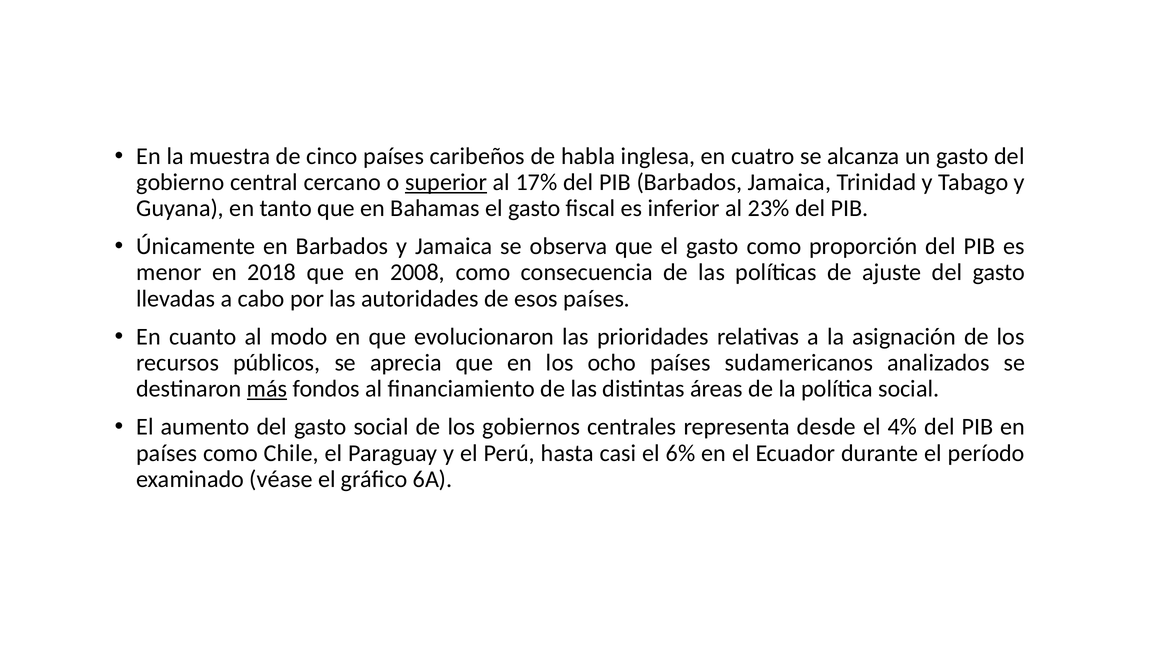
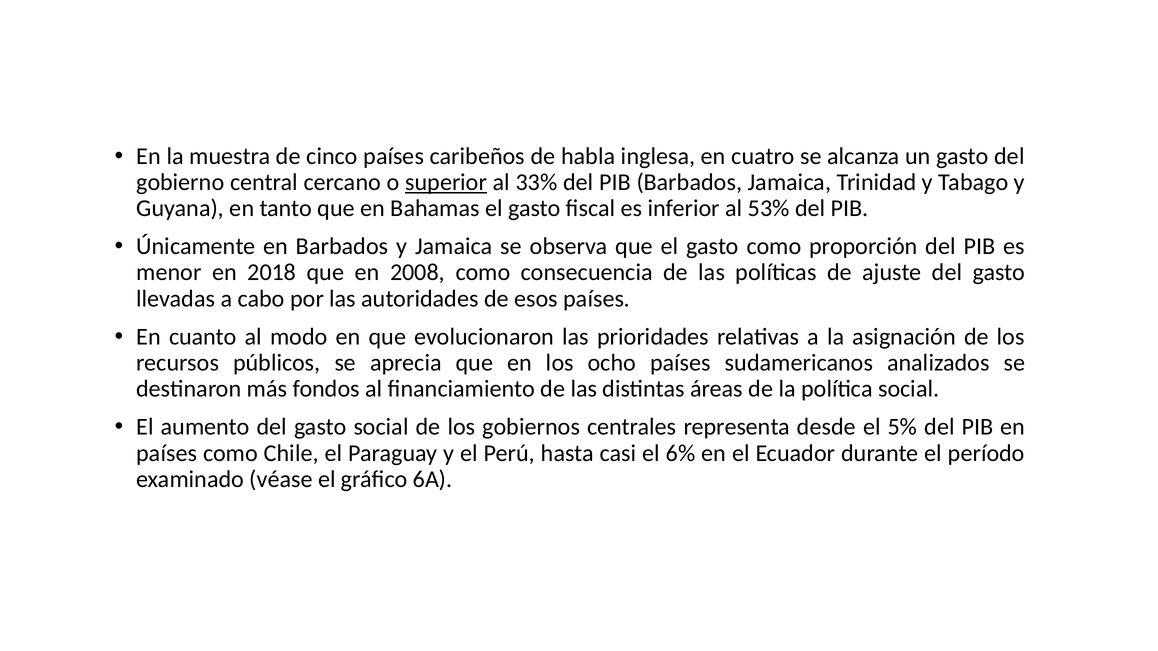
17%: 17% -> 33%
23%: 23% -> 53%
más underline: present -> none
4%: 4% -> 5%
